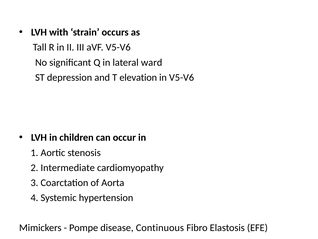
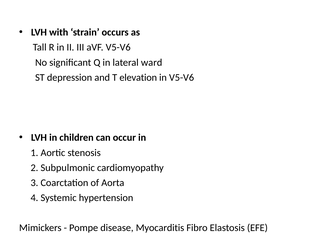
Intermediate: Intermediate -> Subpulmonic
Continuous: Continuous -> Myocarditis
